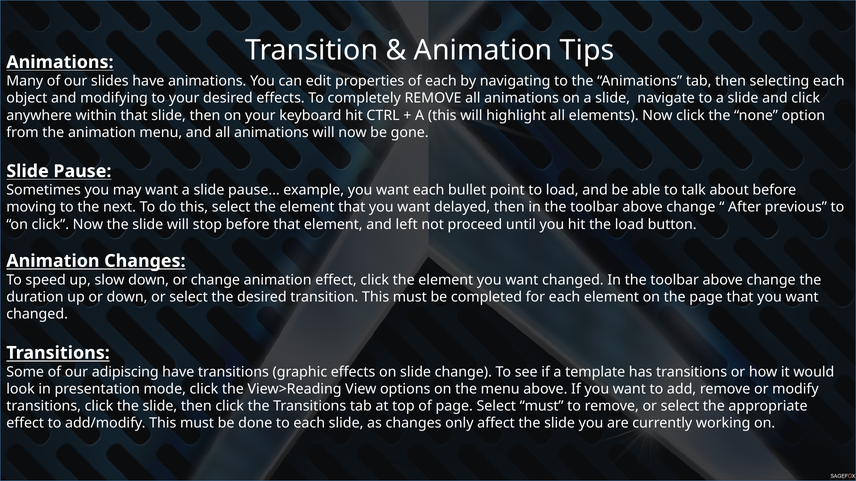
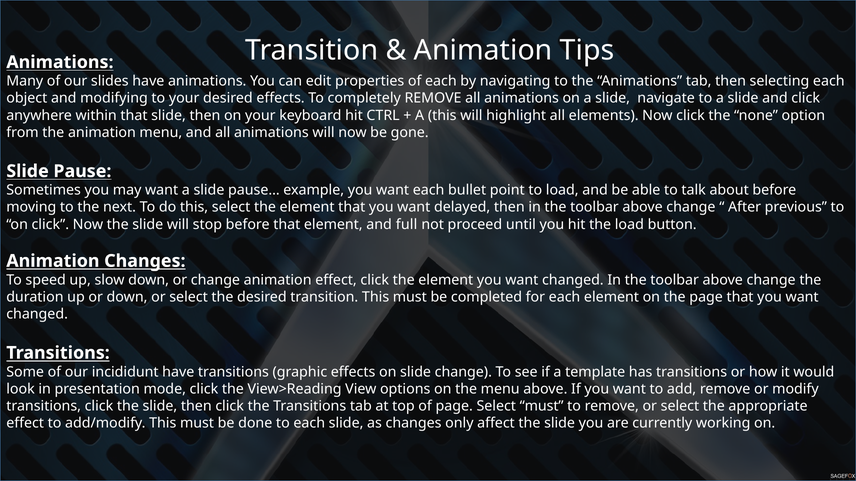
left: left -> full
adipiscing: adipiscing -> incididunt
